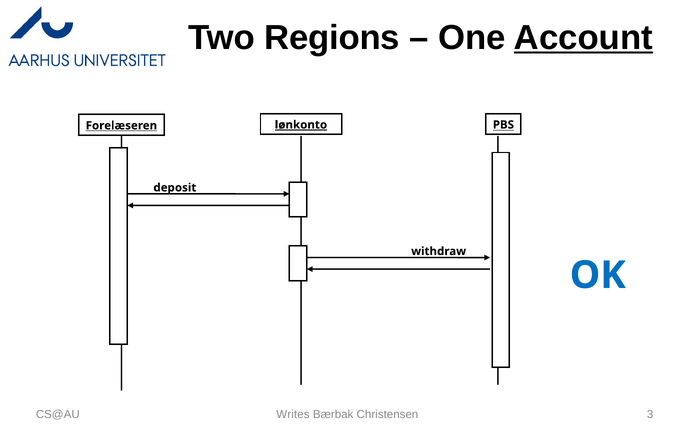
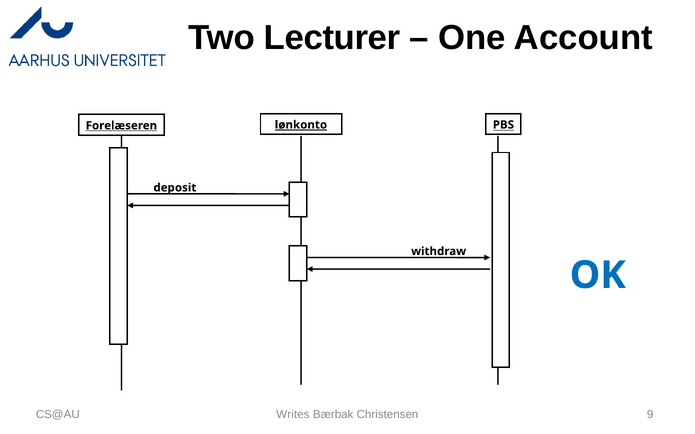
Regions: Regions -> Lecturer
Account underline: present -> none
3: 3 -> 9
